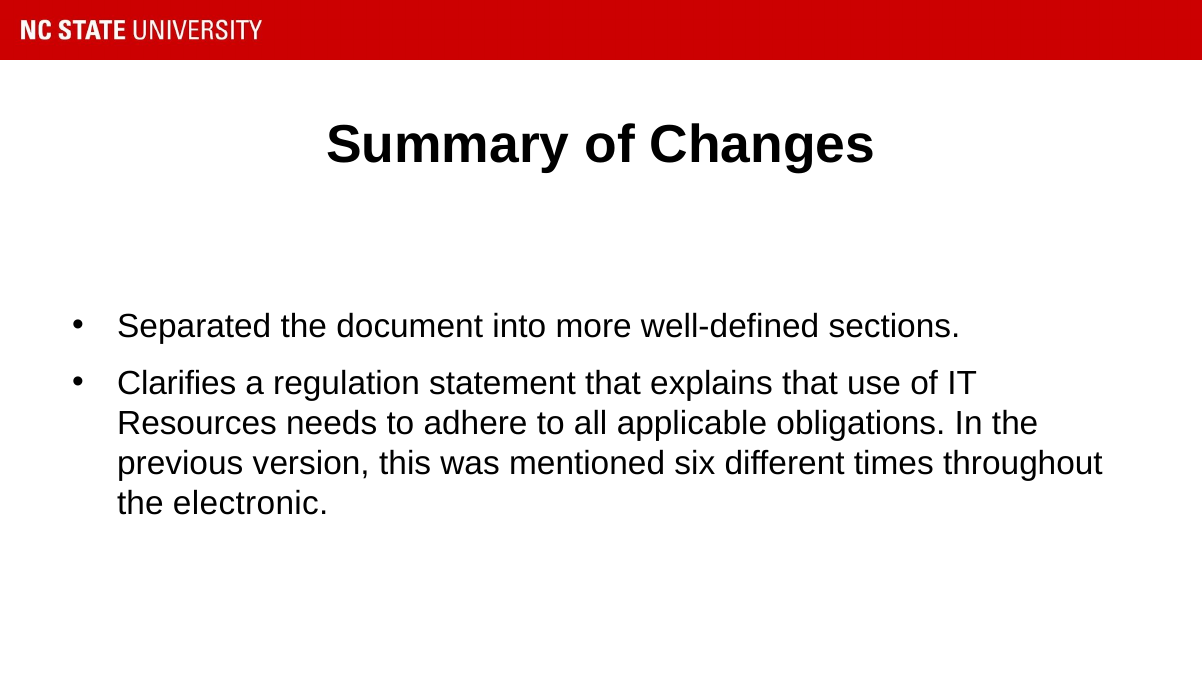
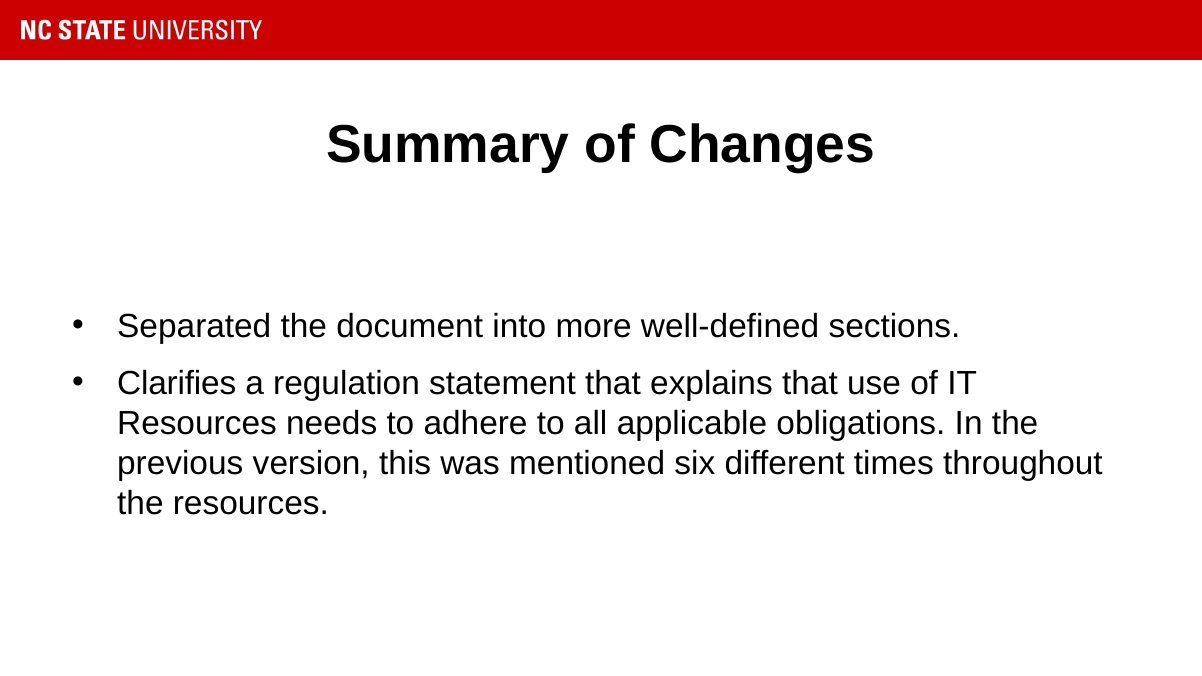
the electronic: electronic -> resources
